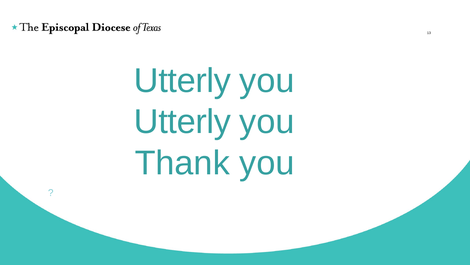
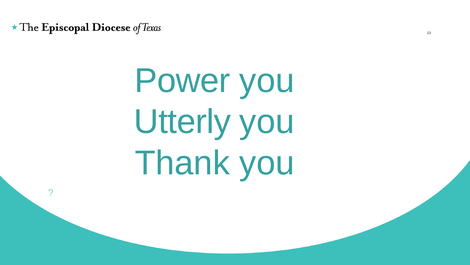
Utterly at (182, 81): Utterly -> Power
